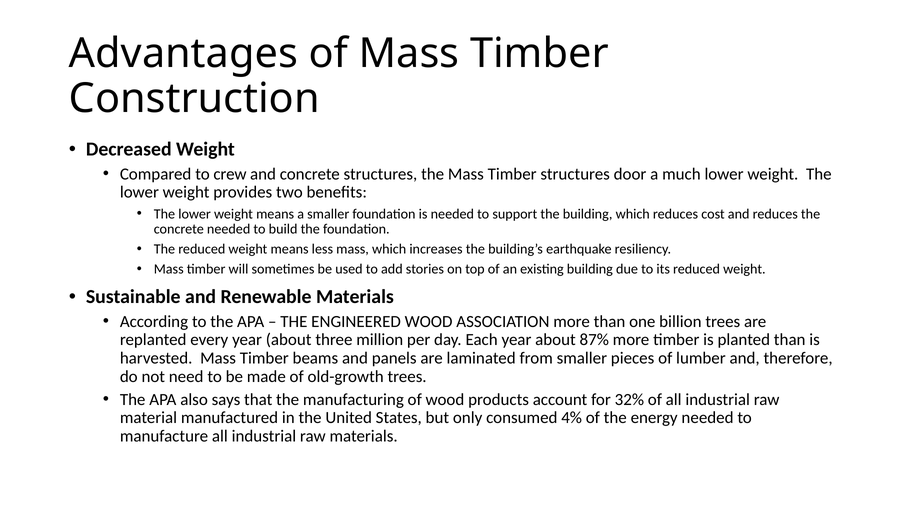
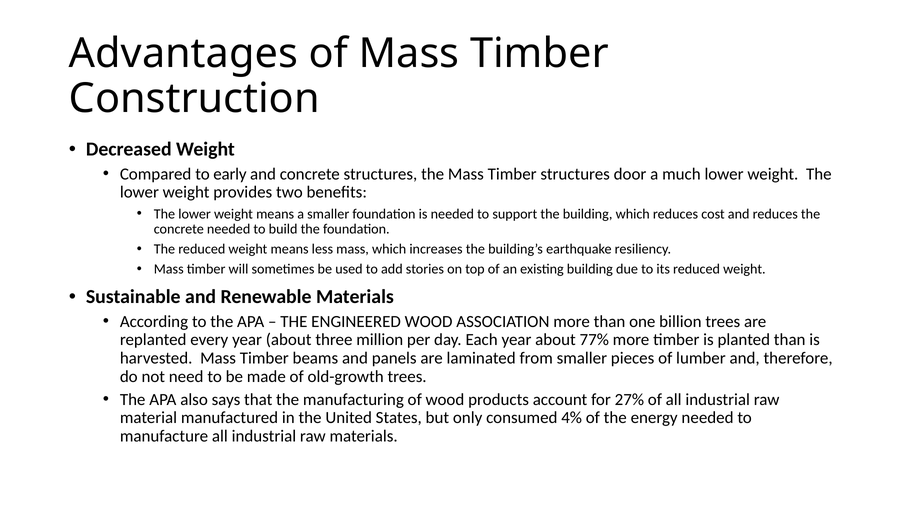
crew: crew -> early
87%: 87% -> 77%
32%: 32% -> 27%
